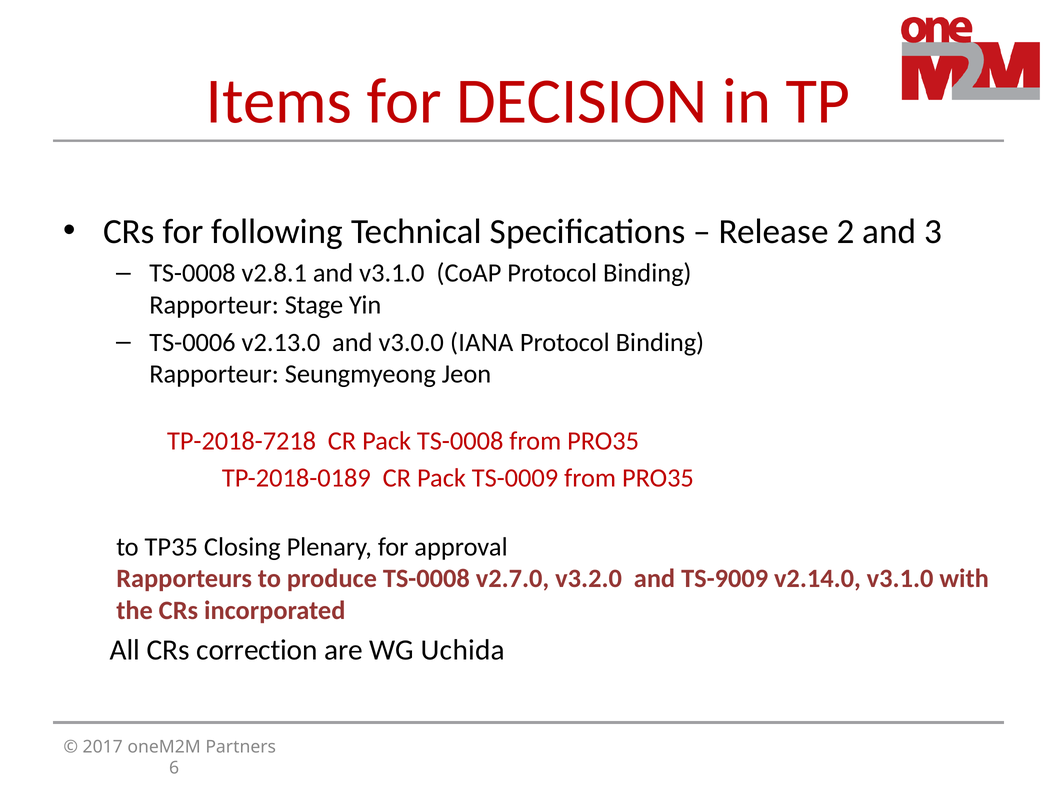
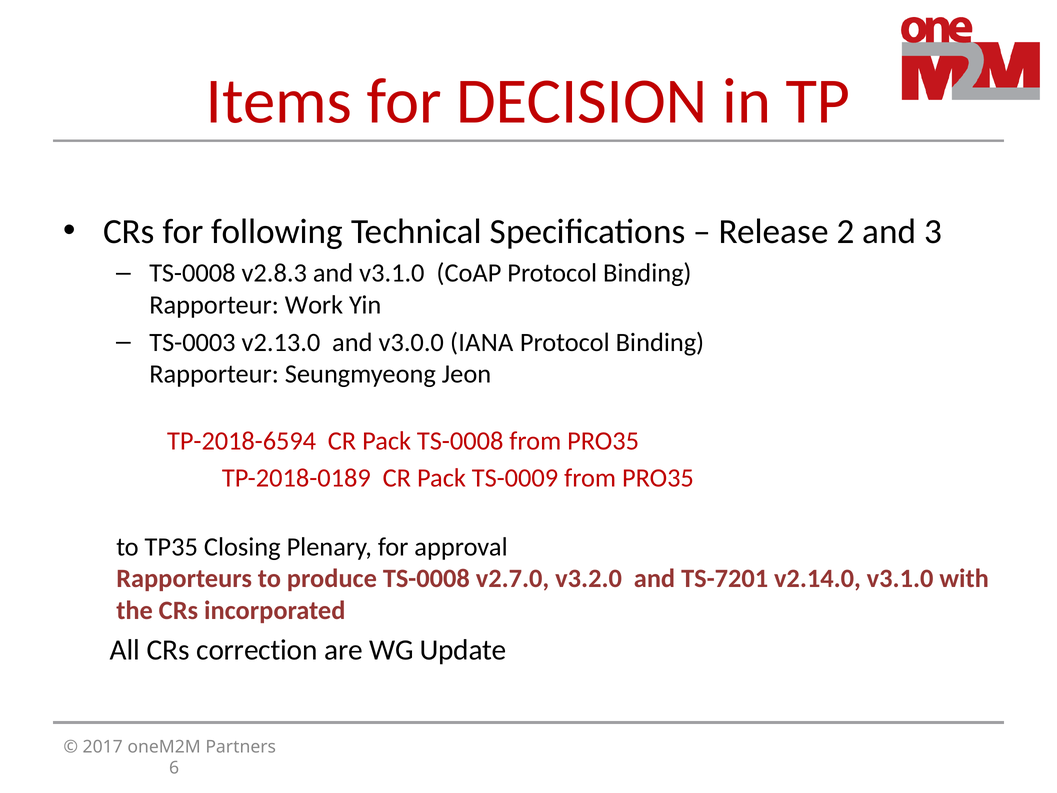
v2.8.1: v2.8.1 -> v2.8.3
Stage: Stage -> Work
TS-0006: TS-0006 -> TS-0003
TP-2018-7218: TP-2018-7218 -> TP-2018-6594
TS-9009: TS-9009 -> TS-7201
Uchida: Uchida -> Update
